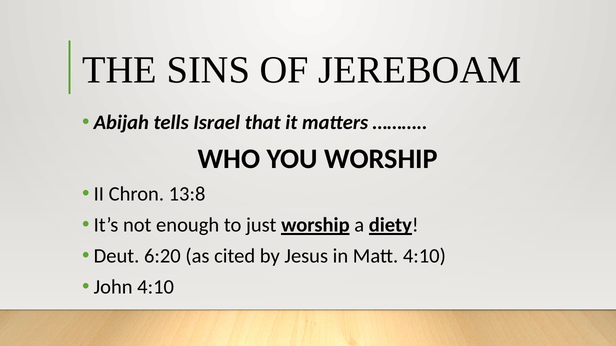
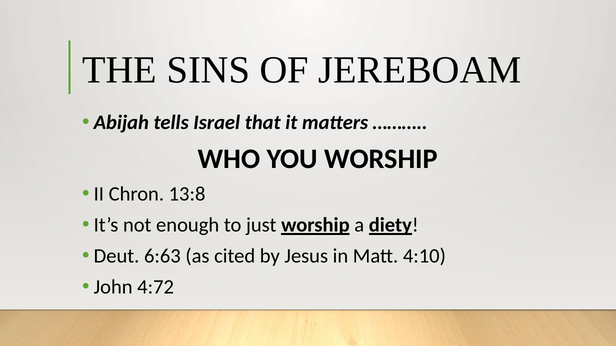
6:20: 6:20 -> 6:63
John 4:10: 4:10 -> 4:72
